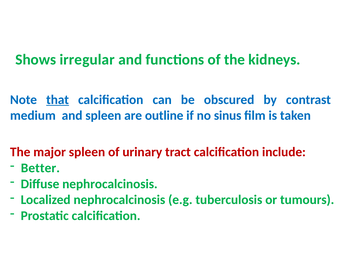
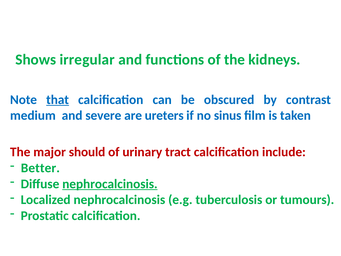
and spleen: spleen -> severe
outline: outline -> ureters
major spleen: spleen -> should
nephrocalcinosis at (110, 184) underline: none -> present
